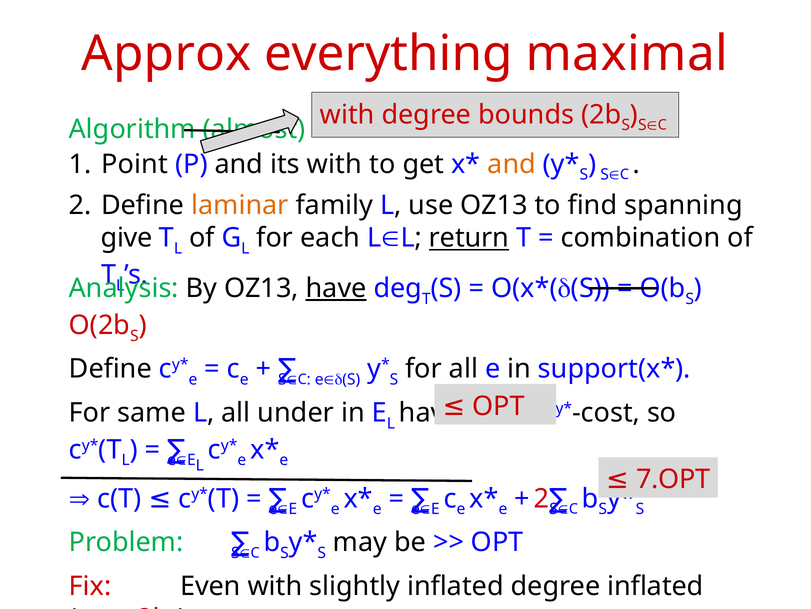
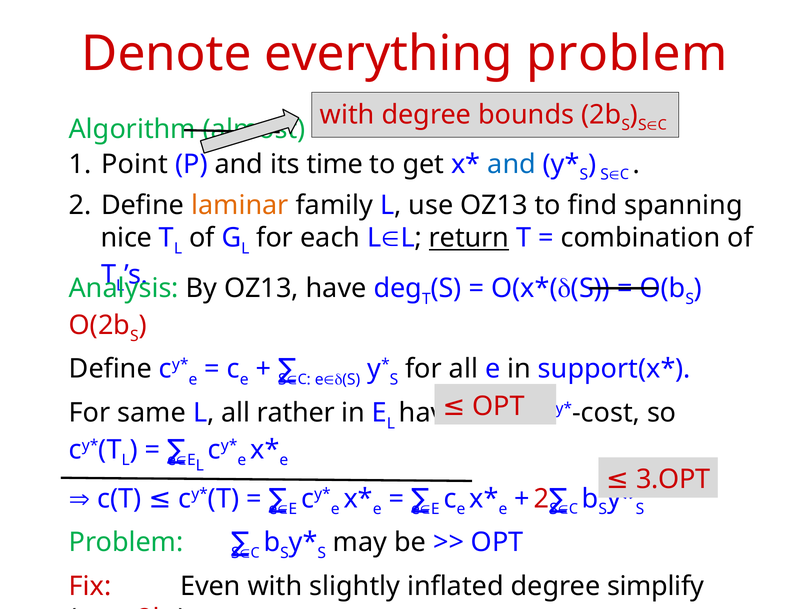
Approx: Approx -> Denote
everything maximal: maximal -> problem
its with: with -> time
and at (512, 164) colour: orange -> blue
give: give -> nice
have at (336, 288) underline: present -> none
under: under -> rather
7.OPT: 7.OPT -> 3.OPT
degree inflated: inflated -> simplify
